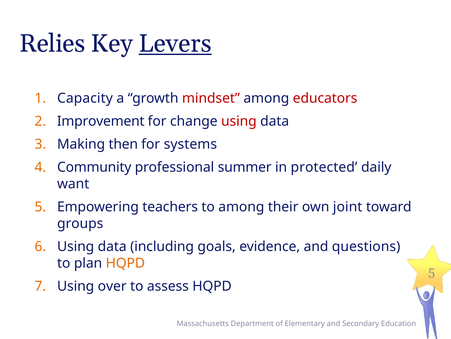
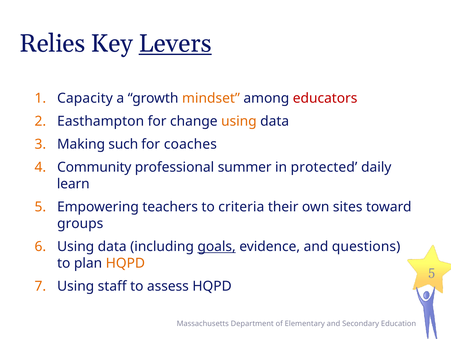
mindset colour: red -> orange
Improvement: Improvement -> Easthampton
using at (239, 121) colour: red -> orange
then: then -> such
systems: systems -> coaches
want: want -> learn
to among: among -> criteria
joint: joint -> sites
goals underline: none -> present
over: over -> staff
